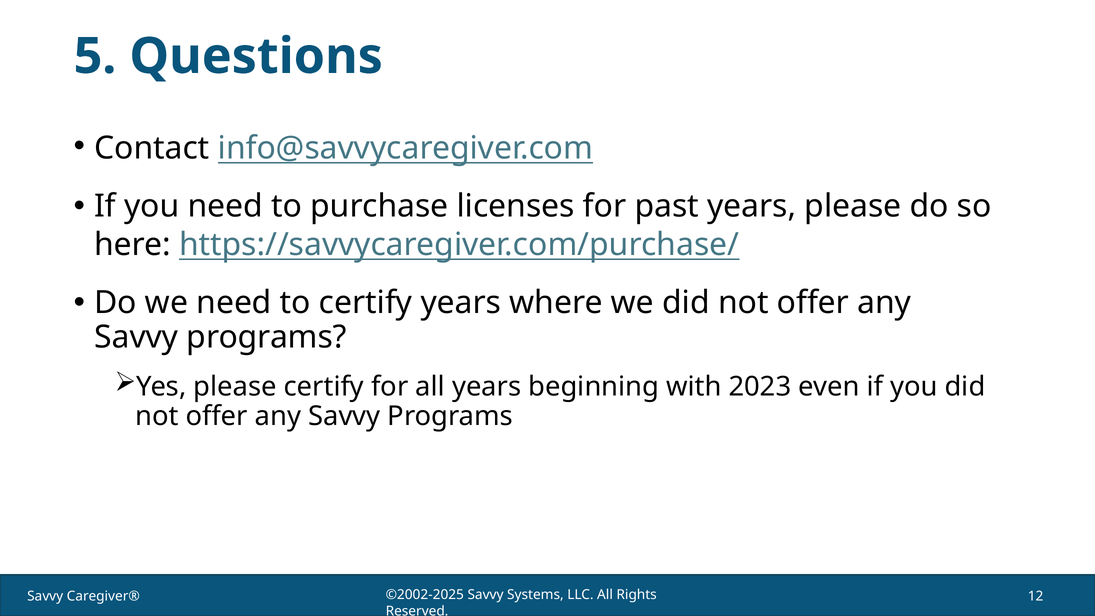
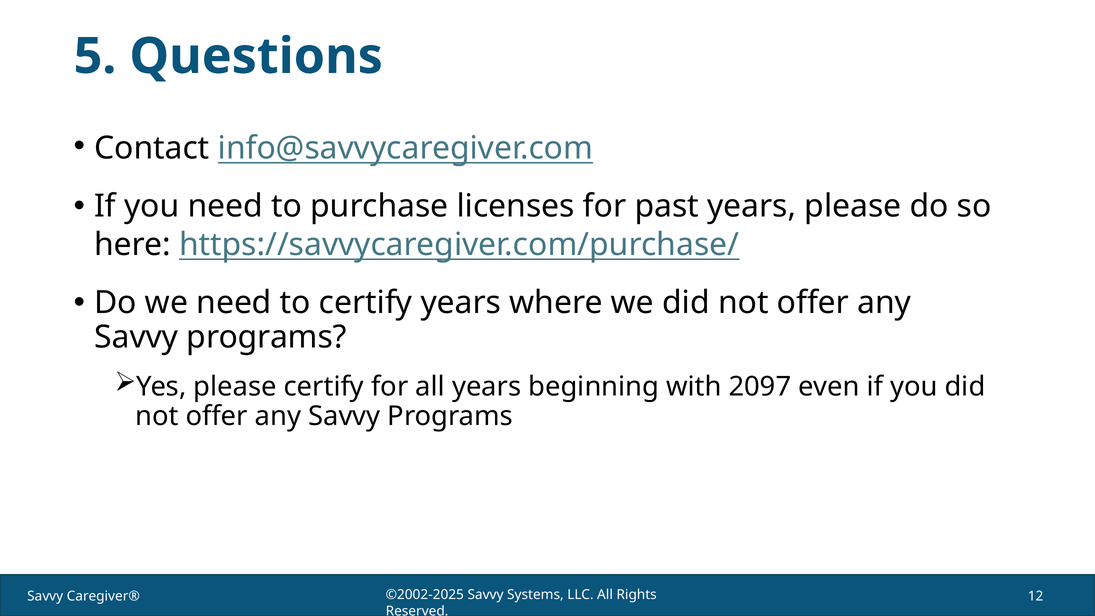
2023: 2023 -> 2097
